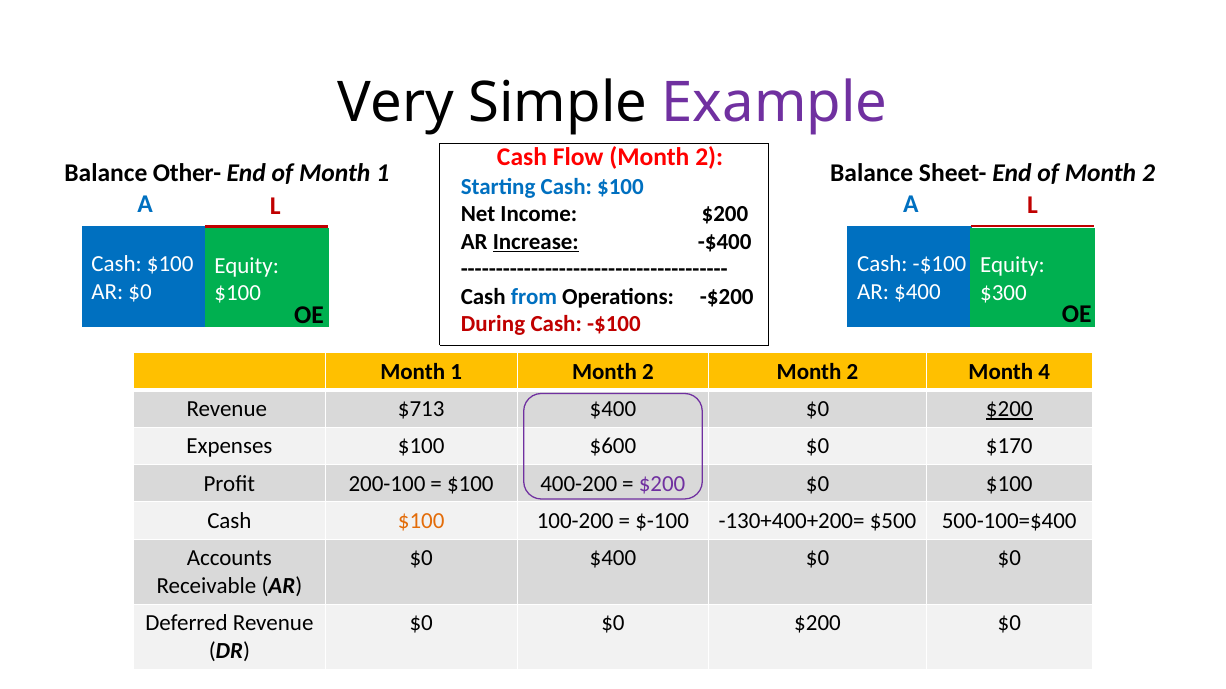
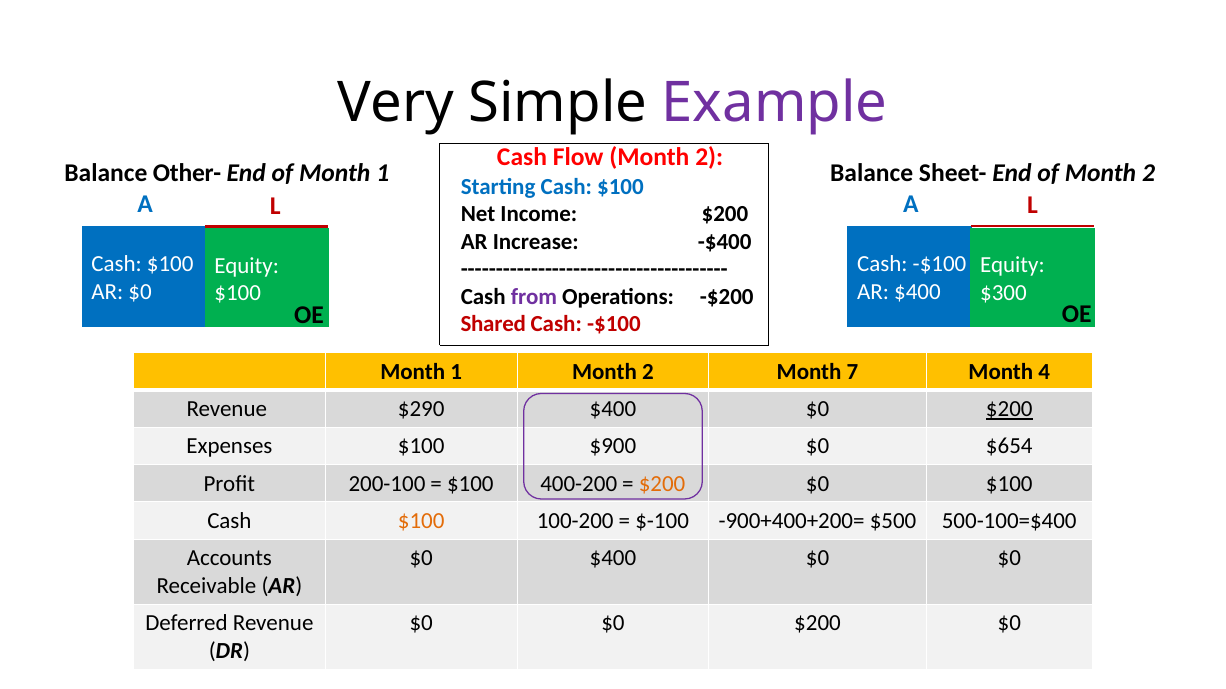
Increase underline: present -> none
from colour: blue -> purple
During: During -> Shared
2 Month 2: 2 -> 7
$713: $713 -> $290
$600: $600 -> $900
$170: $170 -> $654
$200 at (662, 484) colour: purple -> orange
-130+400+200=: -130+400+200= -> -900+400+200=
